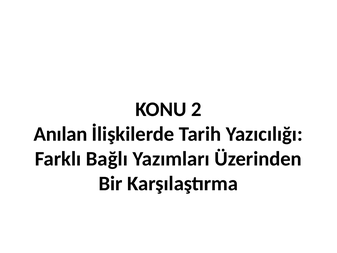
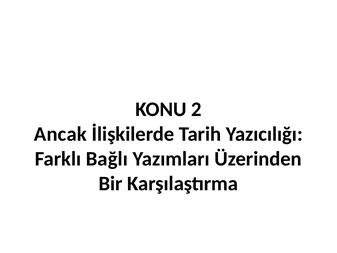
Anılan: Anılan -> Ancak
